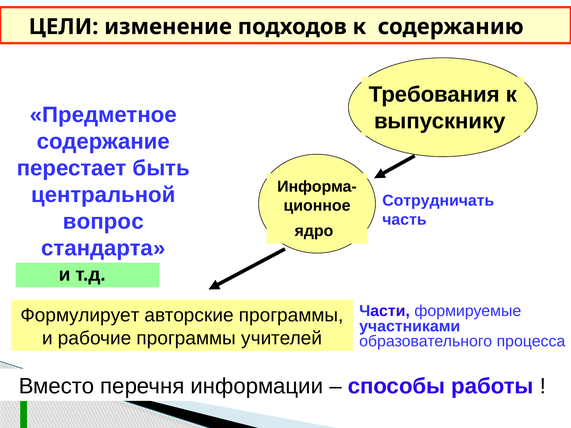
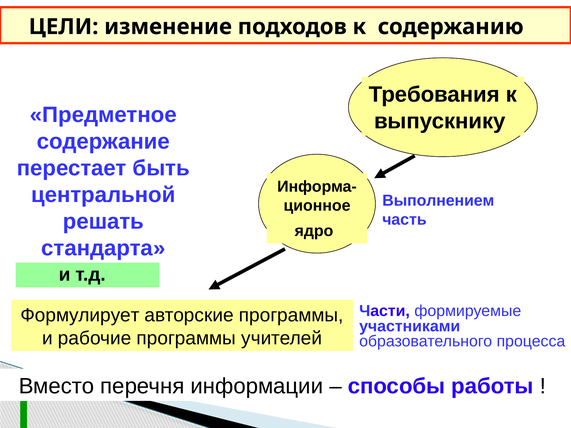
Сотрудничать: Сотрудничать -> Выполнением
вопрос: вопрос -> решать
